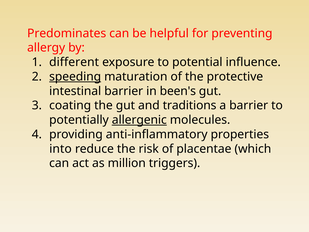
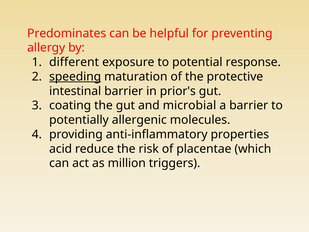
influence: influence -> response
been's: been's -> prior's
traditions: traditions -> microbial
allergenic underline: present -> none
into: into -> acid
